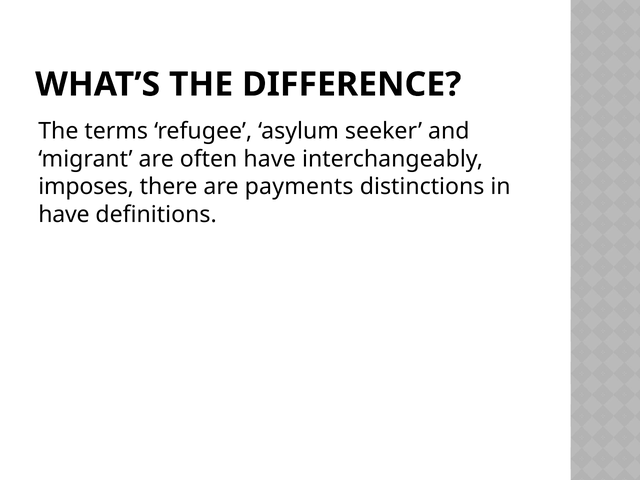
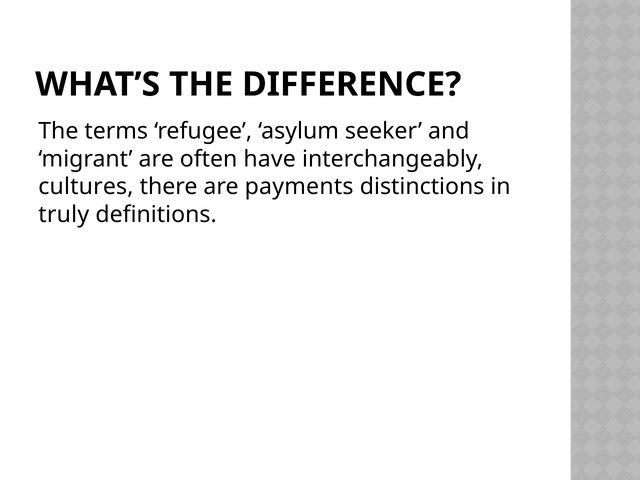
imposes: imposes -> cultures
have at (64, 214): have -> truly
